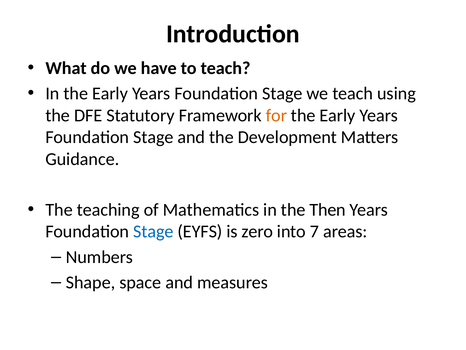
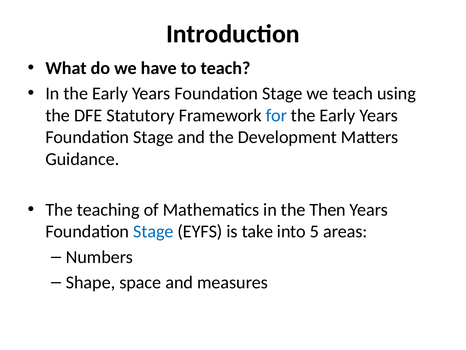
for colour: orange -> blue
zero: zero -> take
7: 7 -> 5
